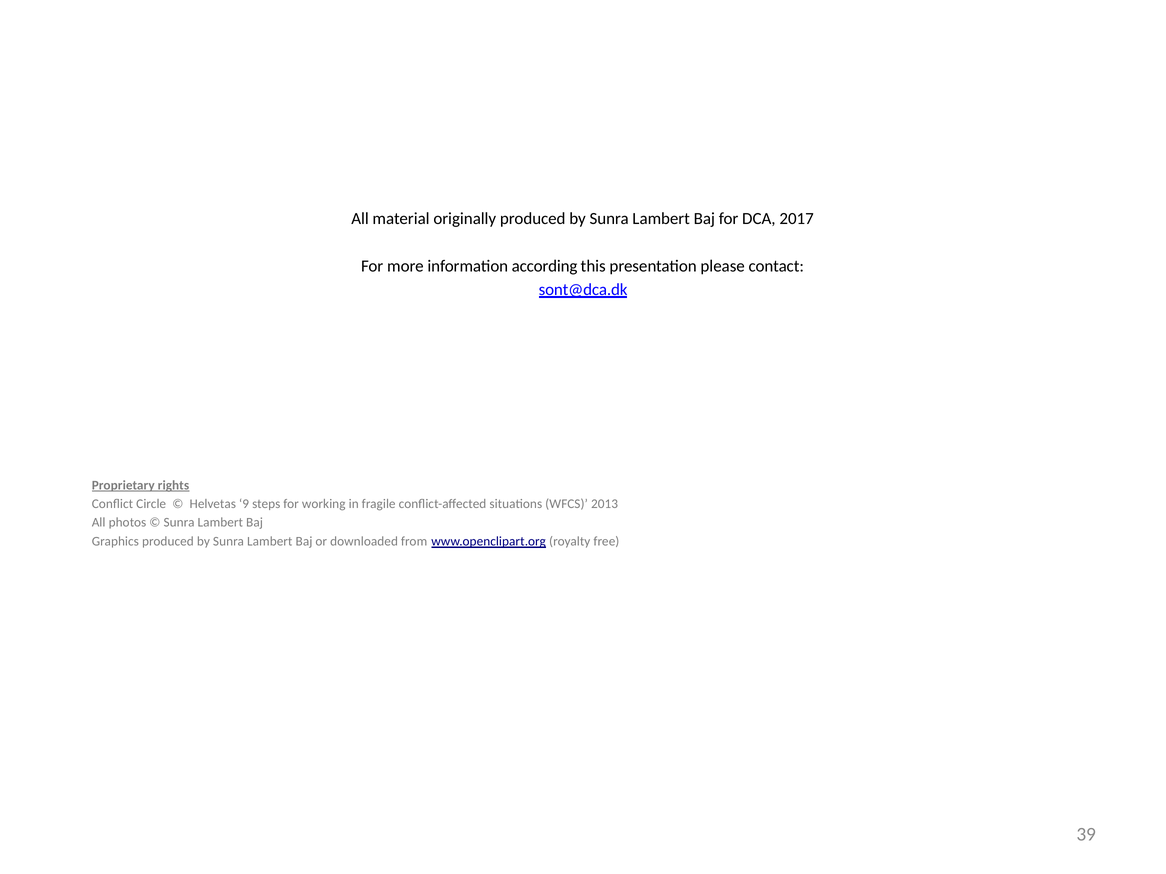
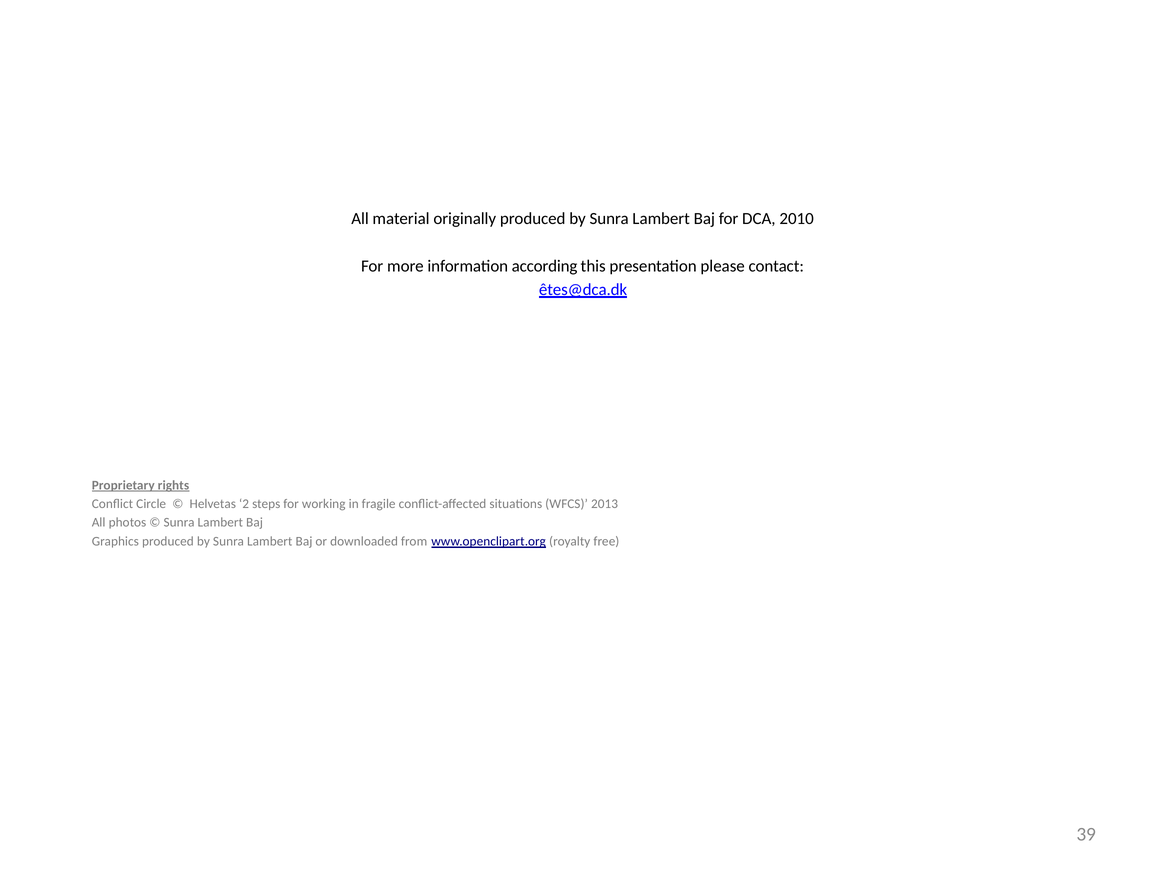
2017: 2017 -> 2010
sont@dca.dk: sont@dca.dk -> êtes@dca.dk
9: 9 -> 2
